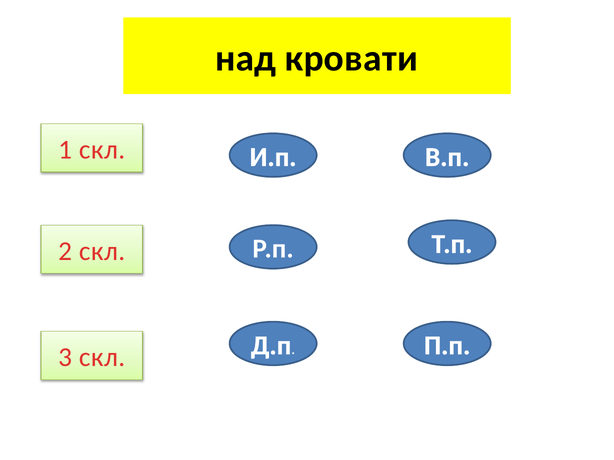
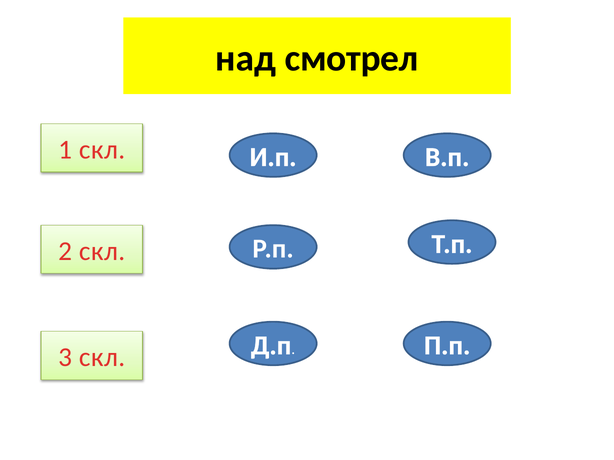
кровати: кровати -> смотрел
